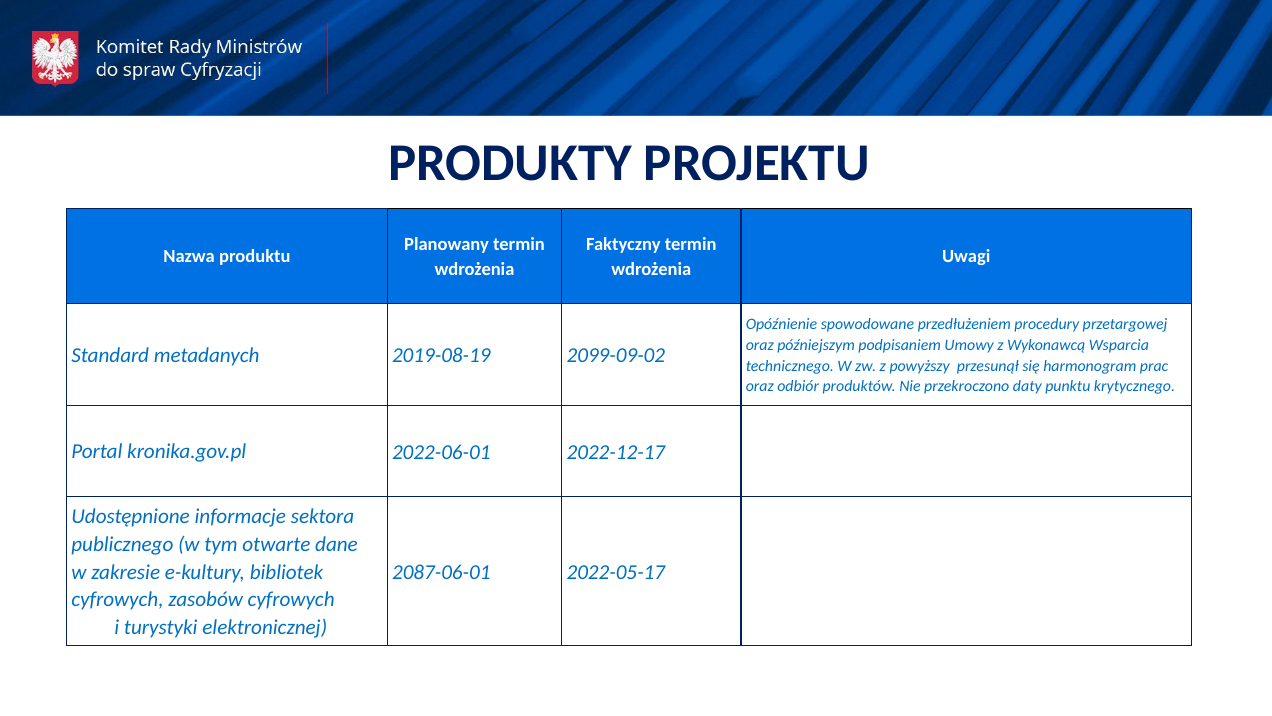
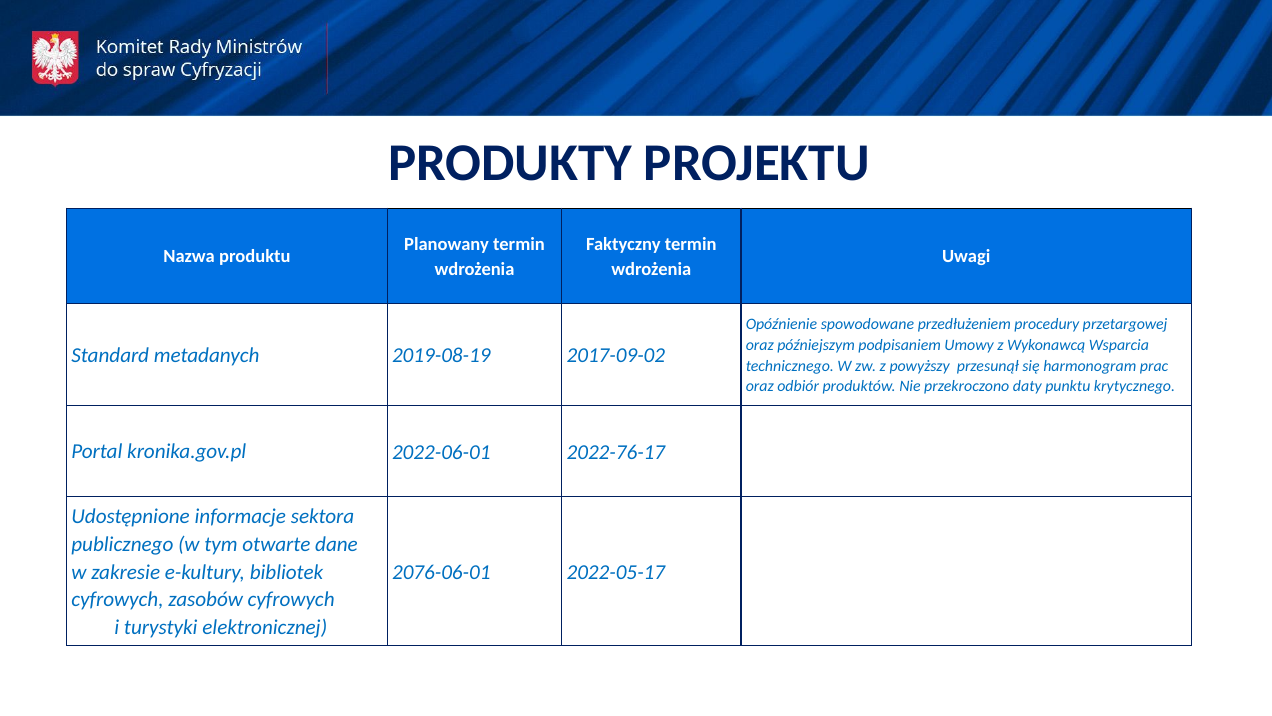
2099-09-02: 2099-09-02 -> 2017-09-02
2022-12-17: 2022-12-17 -> 2022-76-17
2087-06-01: 2087-06-01 -> 2076-06-01
